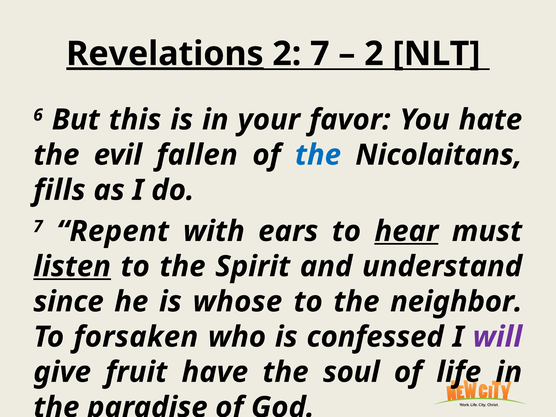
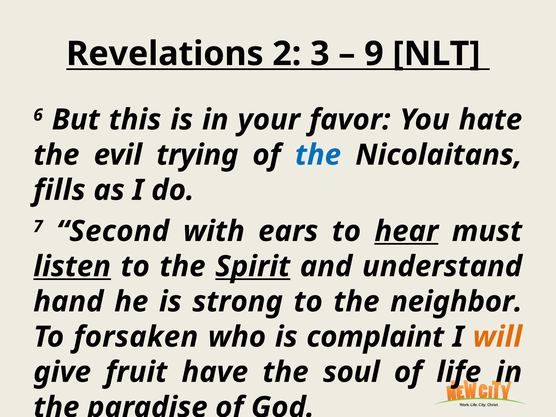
Revelations underline: present -> none
2 7: 7 -> 3
2 at (374, 54): 2 -> 9
fallen: fallen -> trying
Repent: Repent -> Second
Spirit underline: none -> present
since: since -> hand
whose: whose -> strong
confessed: confessed -> complaint
will colour: purple -> orange
